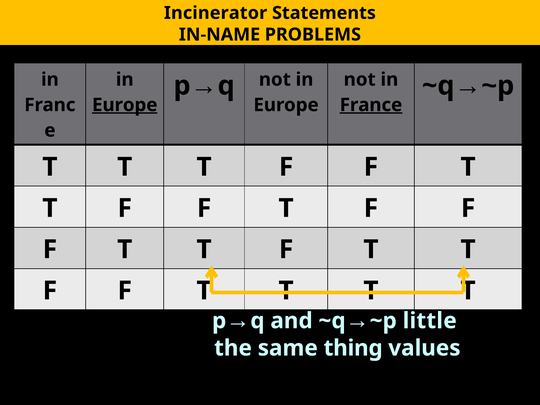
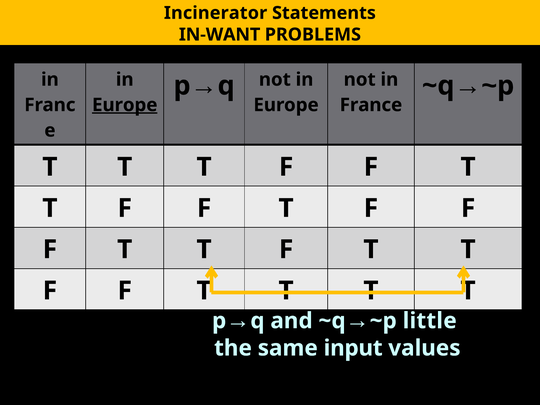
IN-NAME: IN-NAME -> IN-WANT
France underline: present -> none
thing: thing -> input
